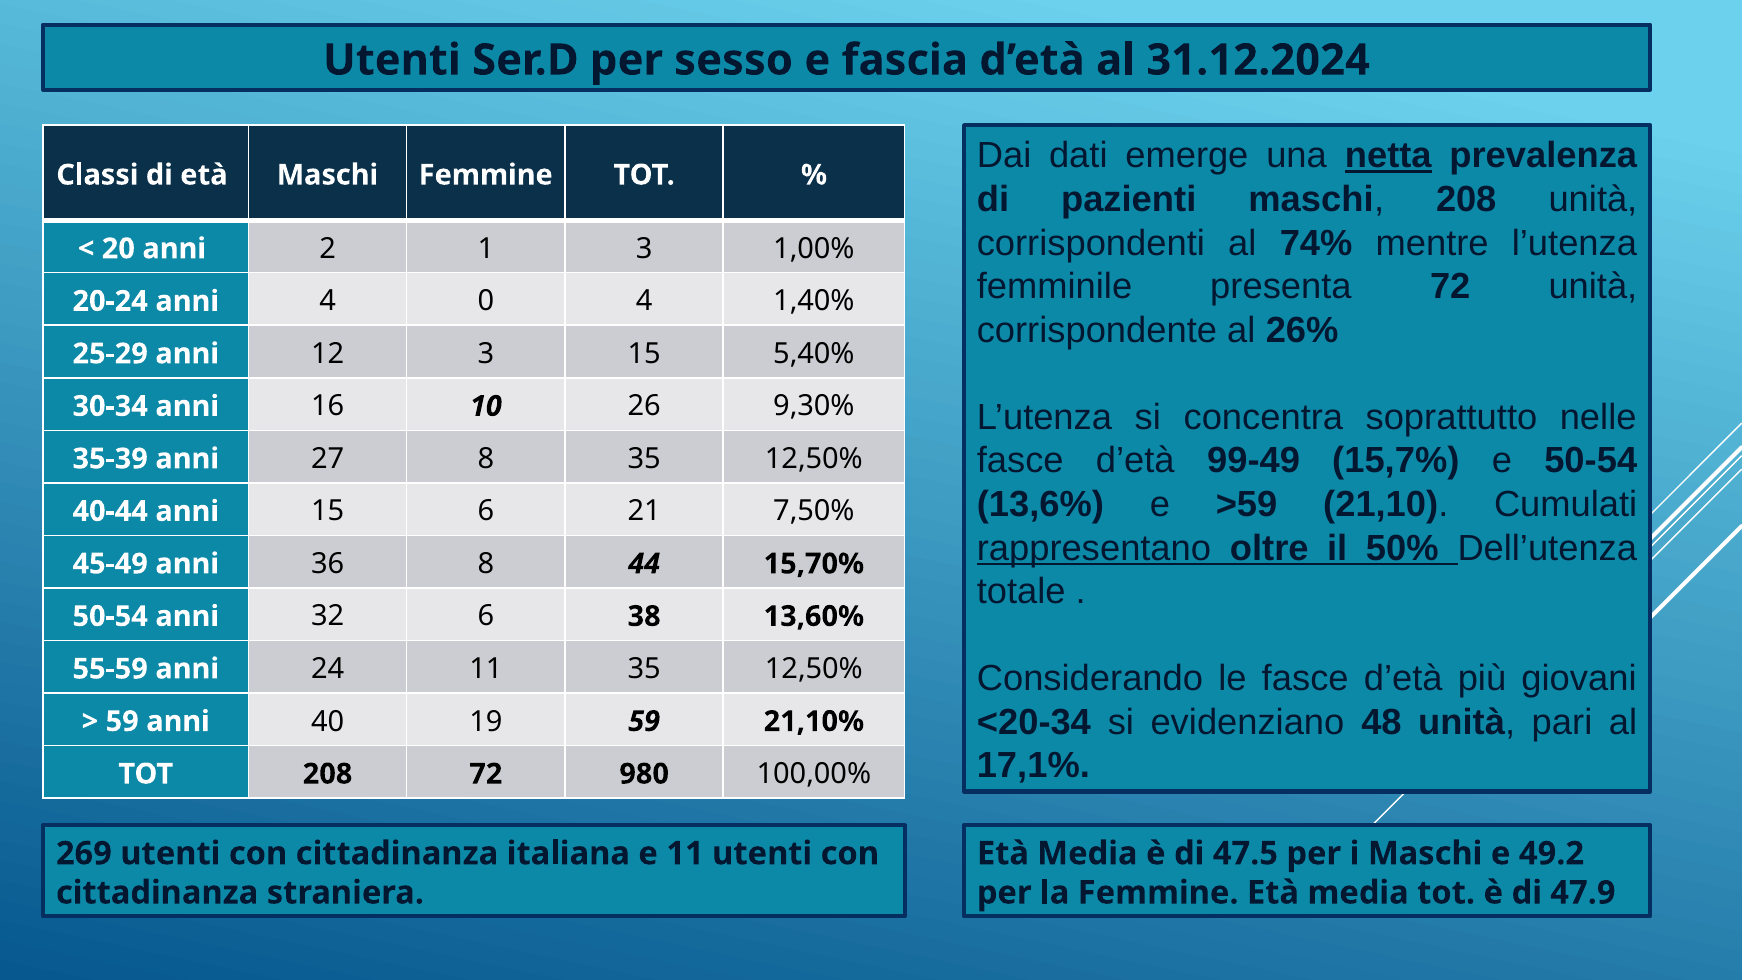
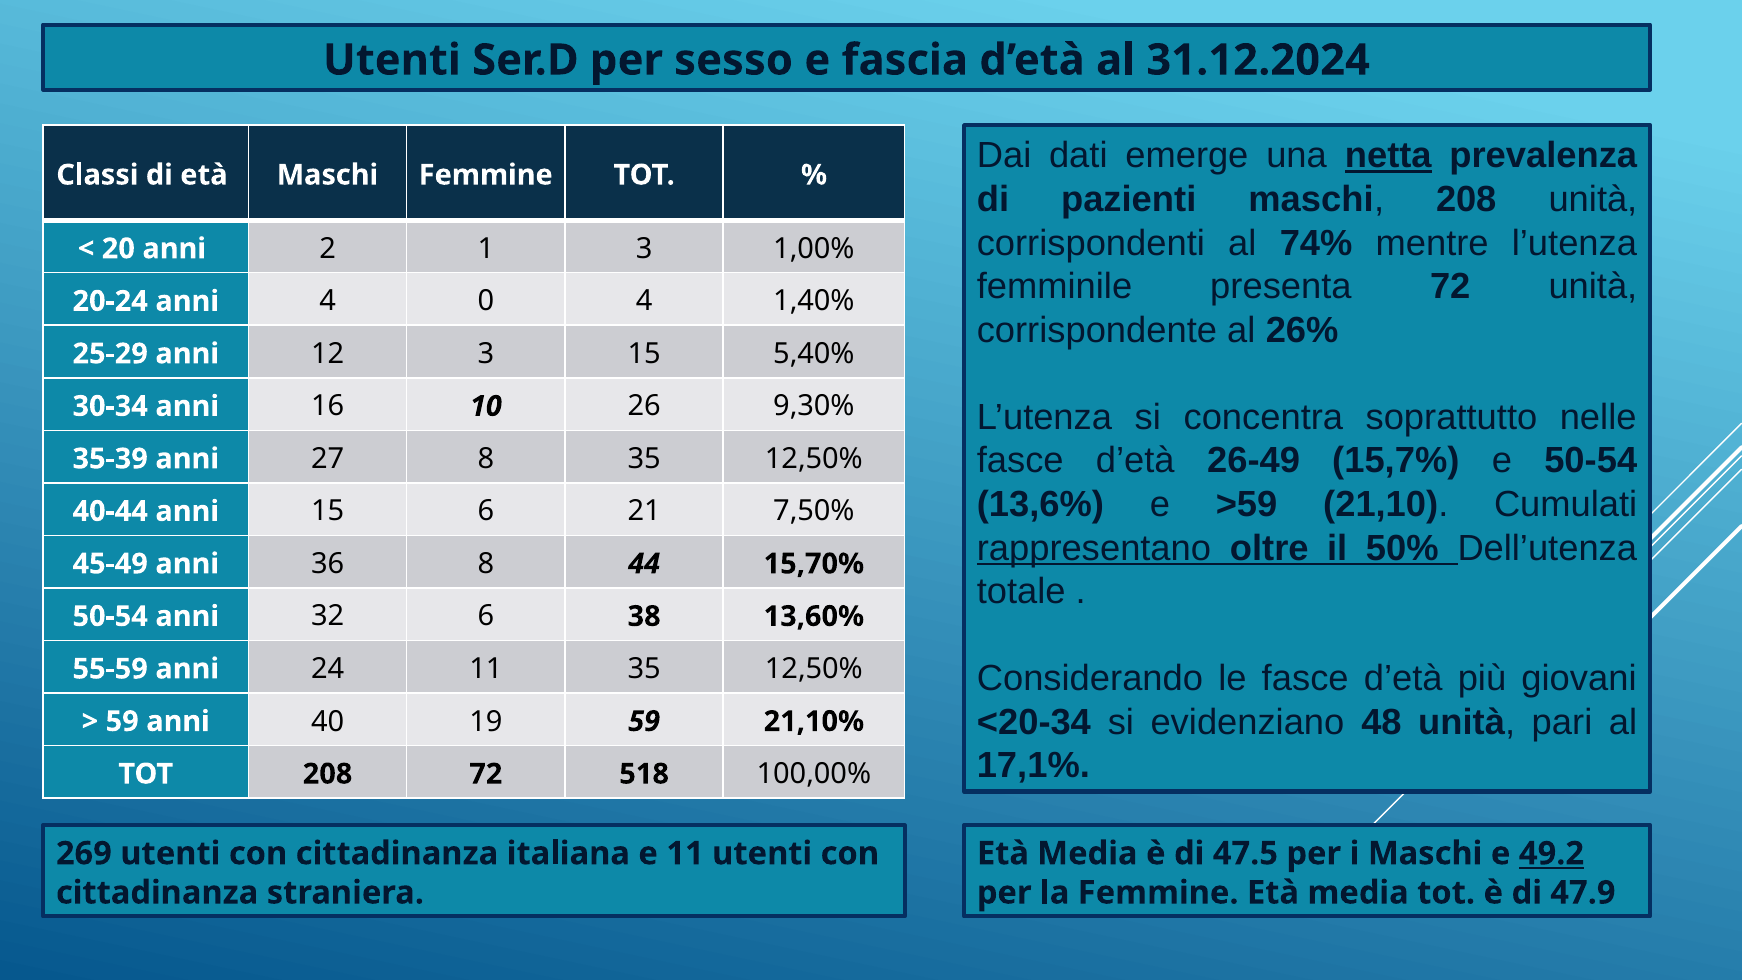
99-49: 99-49 -> 26-49
980: 980 -> 518
49.2 underline: none -> present
